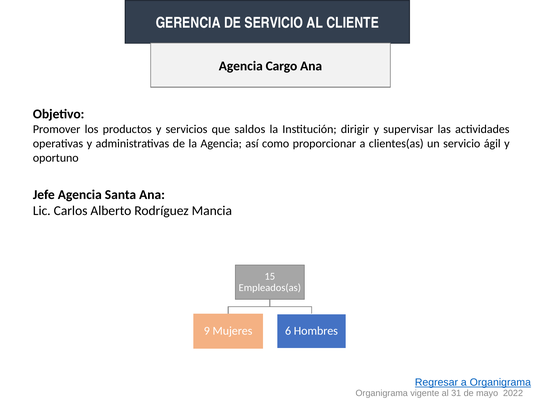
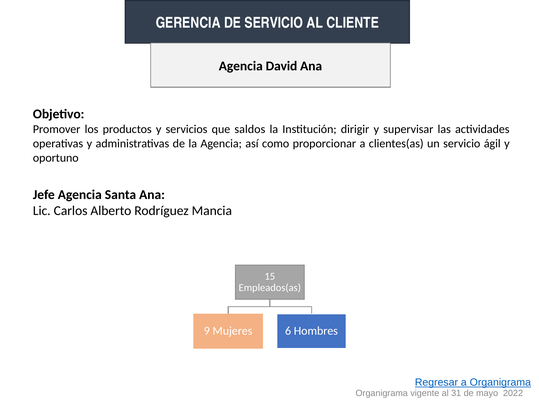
Cargo: Cargo -> David
